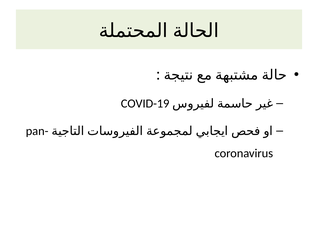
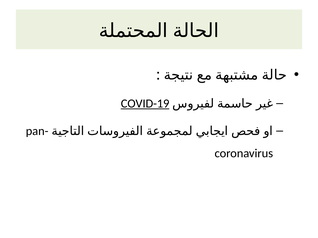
COVID-19 underline: none -> present
